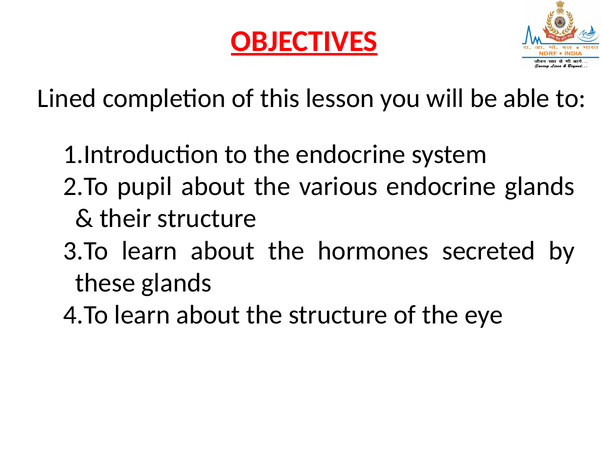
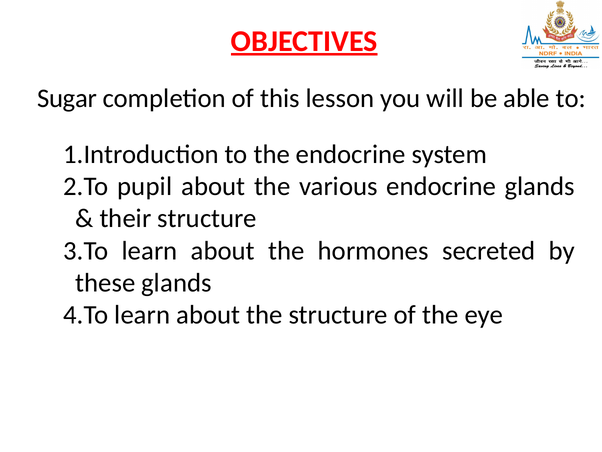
Lined: Lined -> Sugar
